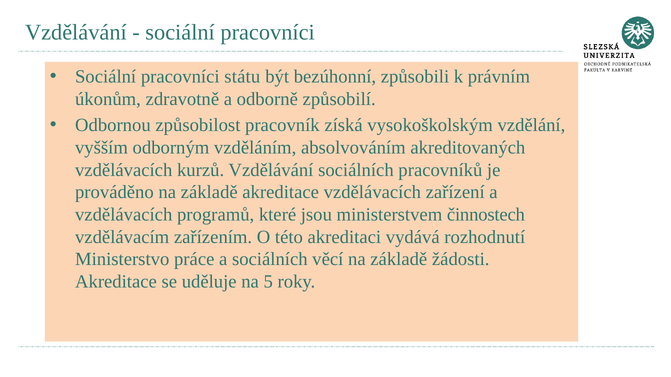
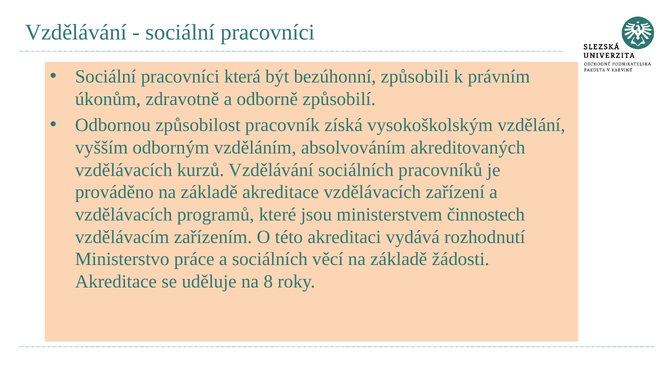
státu: státu -> která
5: 5 -> 8
